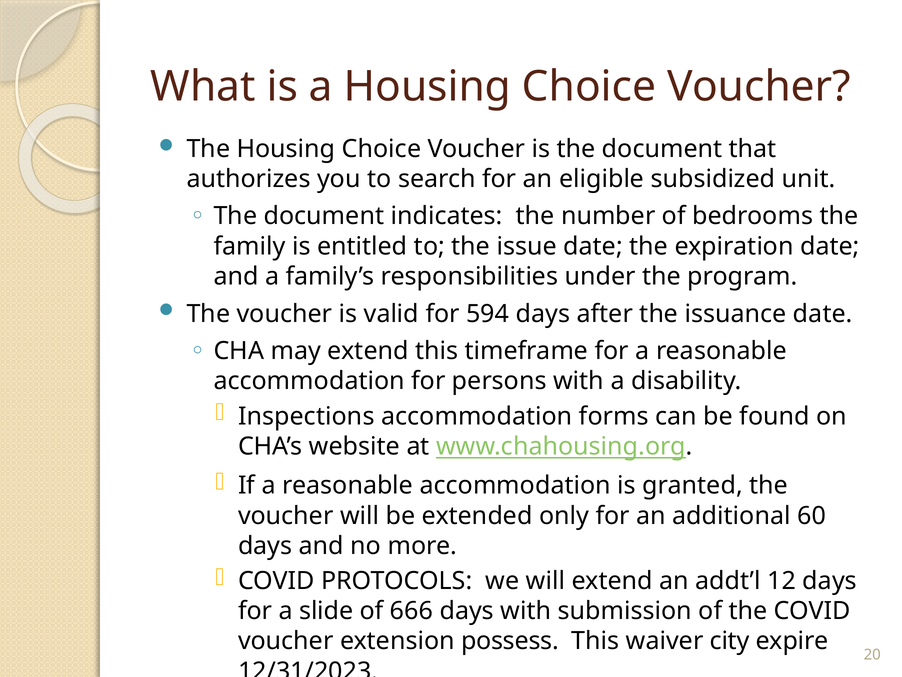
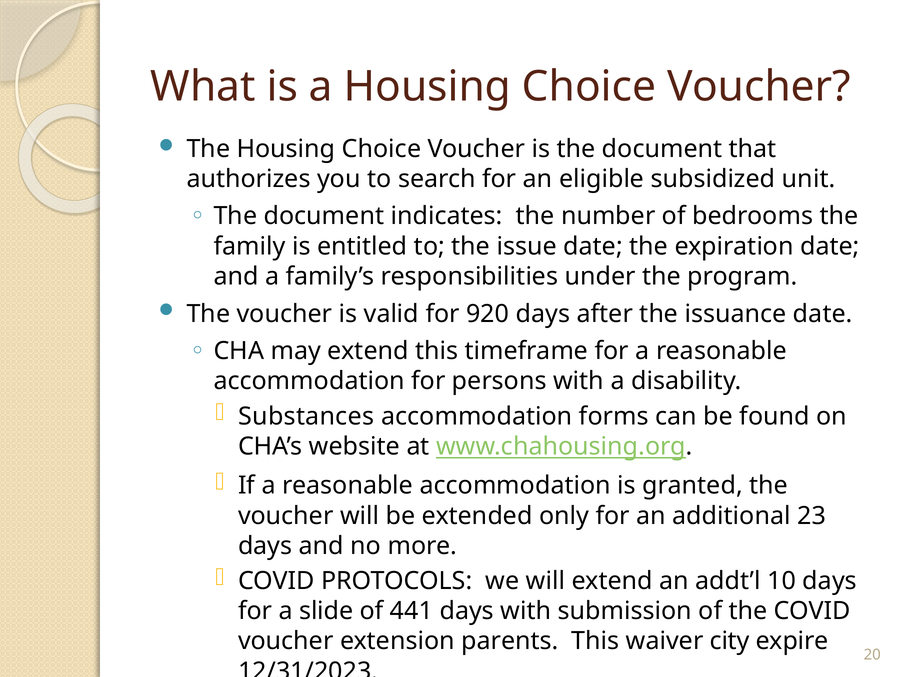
594: 594 -> 920
Inspections: Inspections -> Substances
60: 60 -> 23
12: 12 -> 10
666: 666 -> 441
possess: possess -> parents
